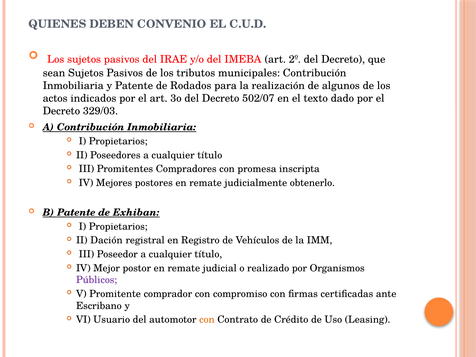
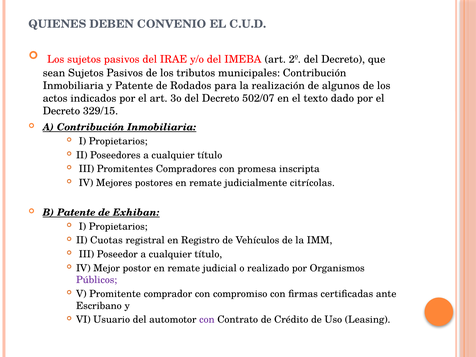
329/03: 329/03 -> 329/15
obtenerlo: obtenerlo -> citrícolas
Dación: Dación -> Cuotas
con at (207, 320) colour: orange -> purple
